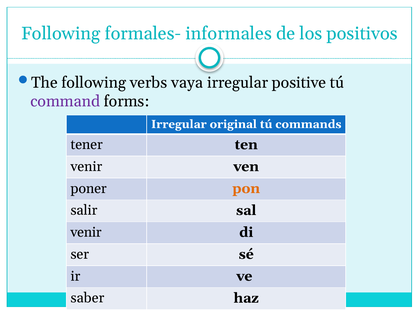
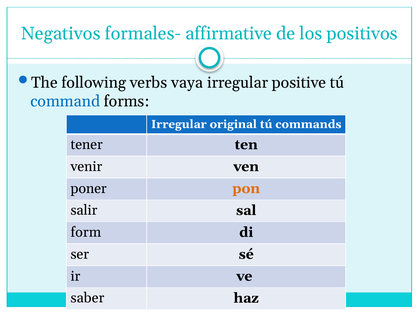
Following at (61, 34): Following -> Negativos
informales: informales -> affirmative
command colour: purple -> blue
venir at (86, 232): venir -> form
